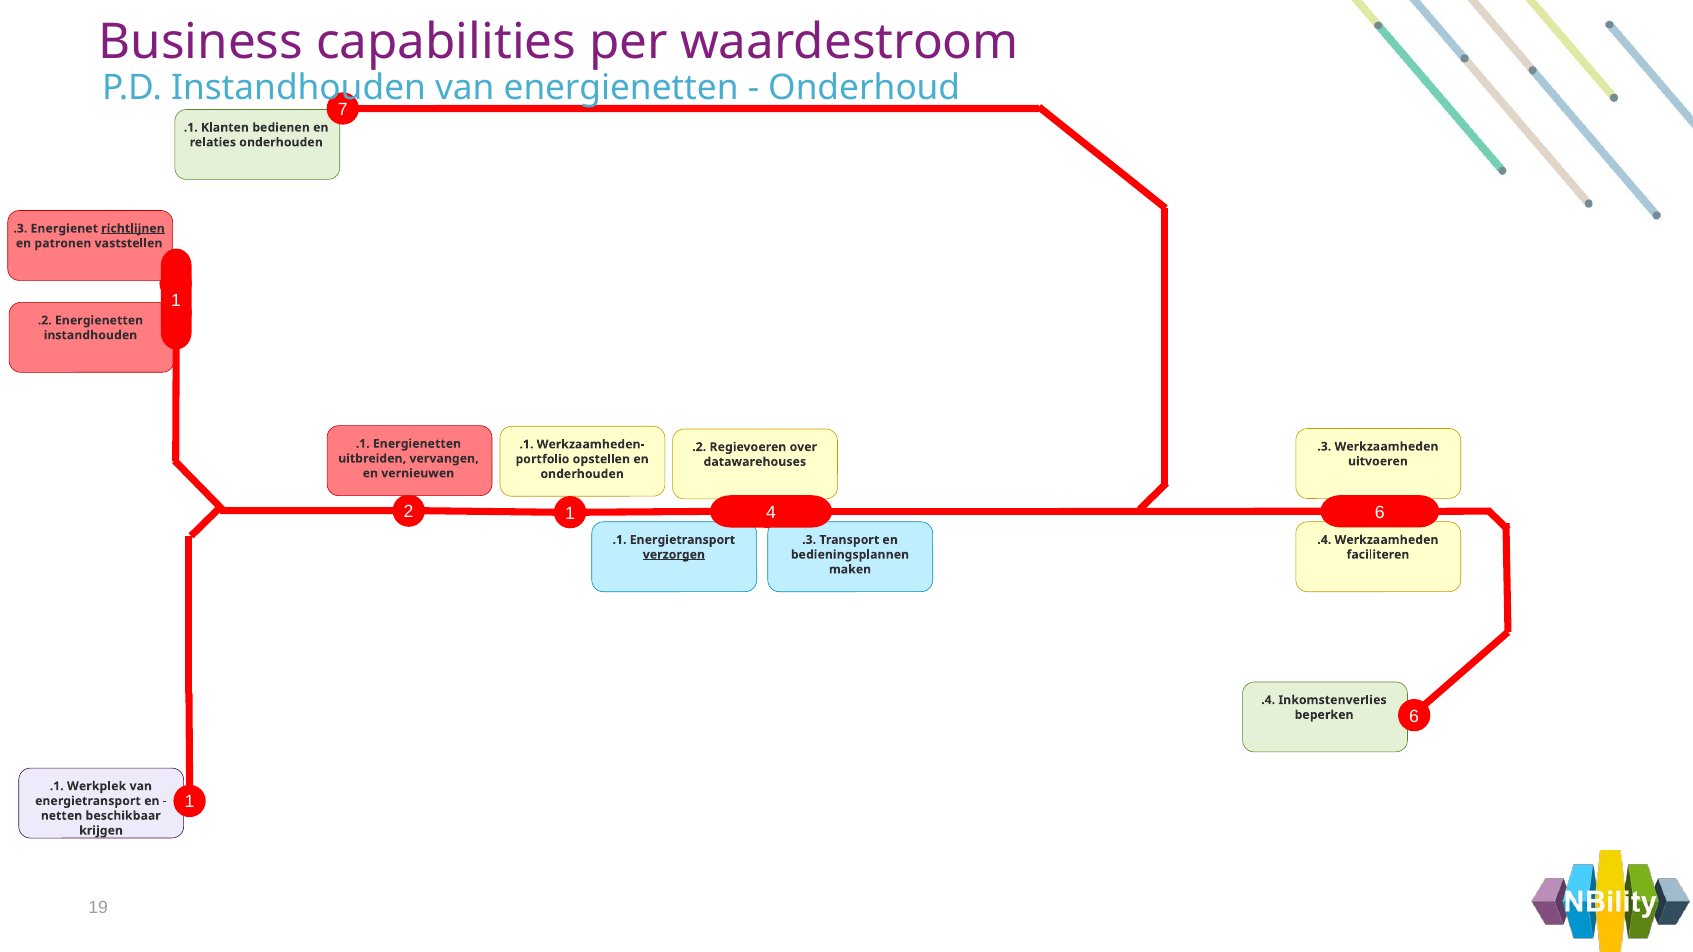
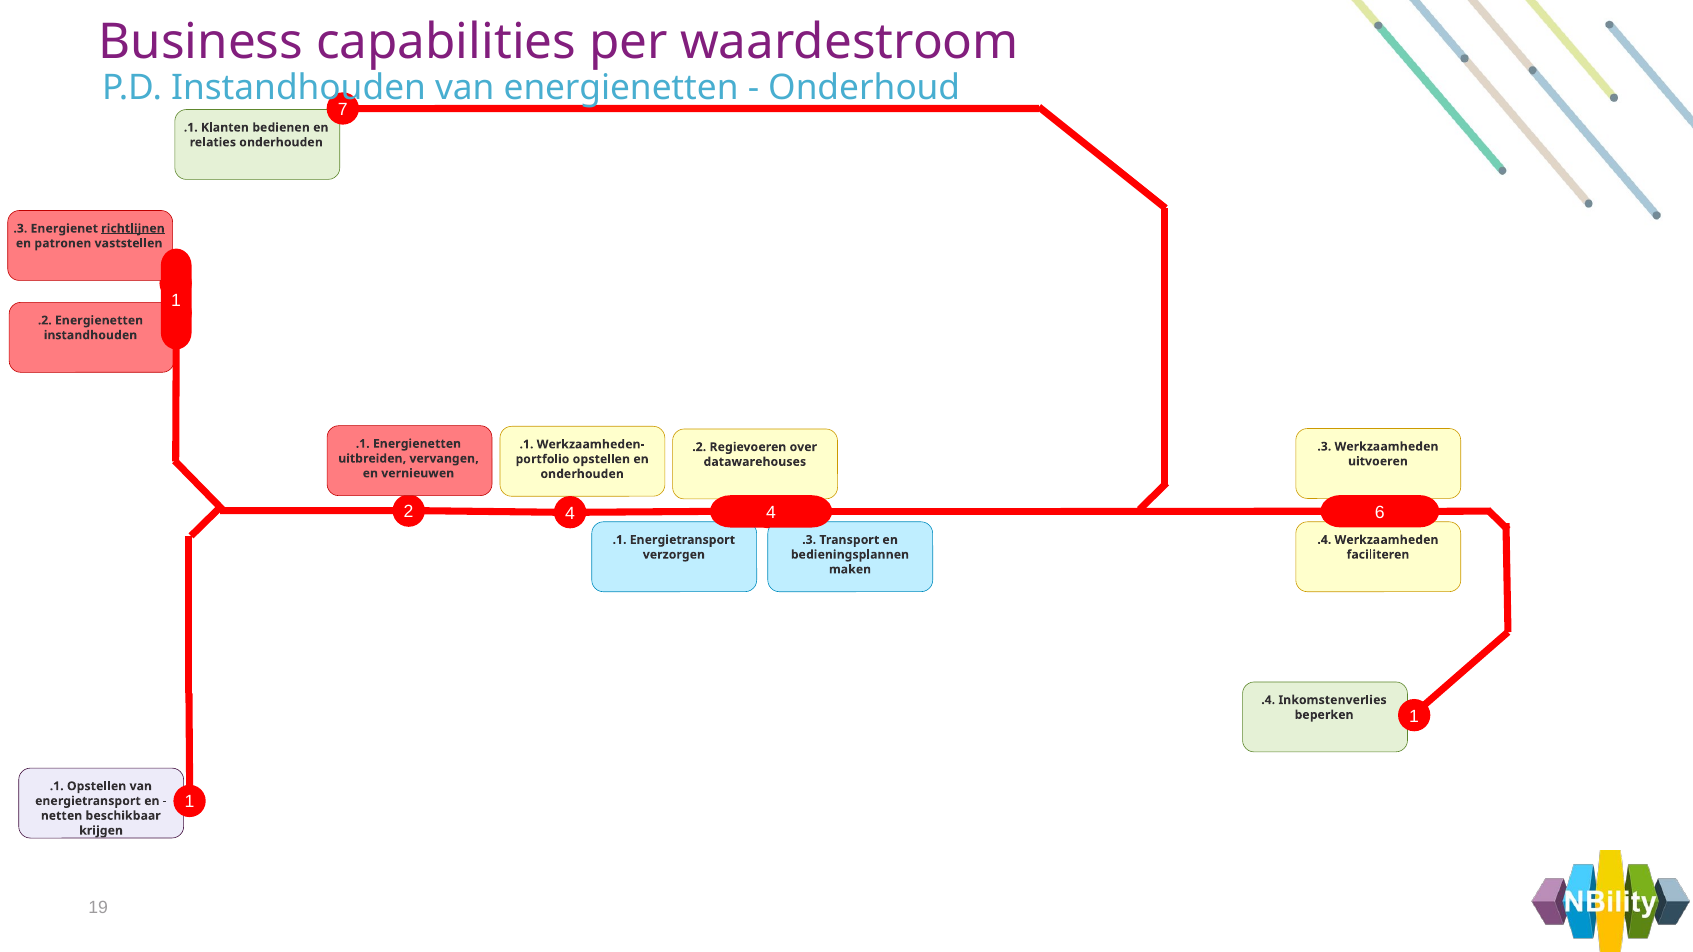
2 1: 1 -> 4
verzorgen underline: present -> none
beperken 6: 6 -> 1
.1 Werkplek: Werkplek -> Opstellen
